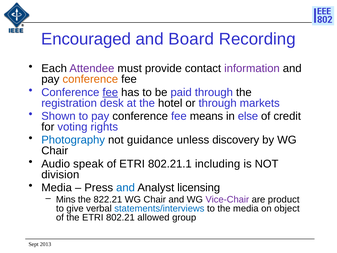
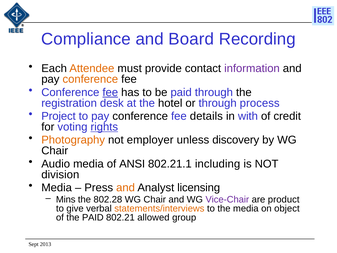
Encouraged: Encouraged -> Compliance
Attendee colour: purple -> orange
markets: markets -> process
Shown: Shown -> Project
means: means -> details
else: else -> with
rights underline: none -> present
Photography colour: blue -> orange
guidance: guidance -> employer
Audio speak: speak -> media
of ETRI: ETRI -> ANSI
and at (126, 187) colour: blue -> orange
822.21: 822.21 -> 802.28
statements/interviews colour: blue -> orange
the ETRI: ETRI -> PAID
